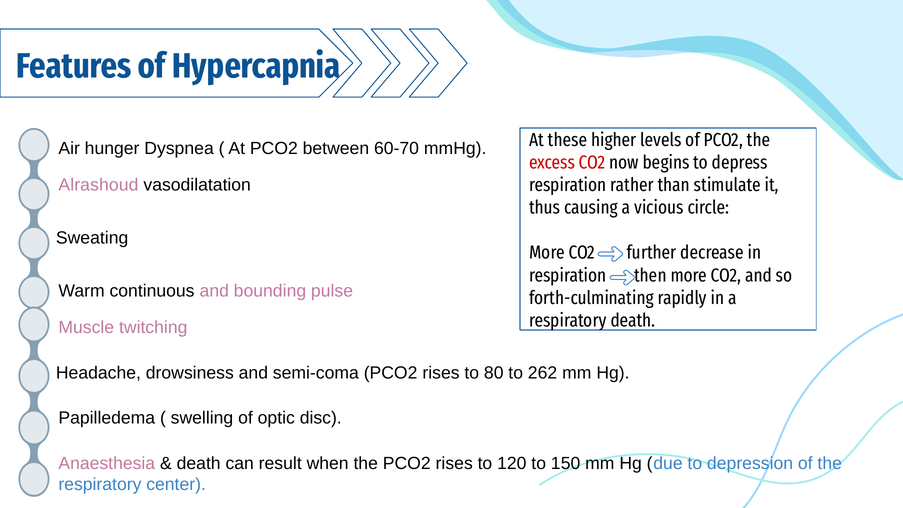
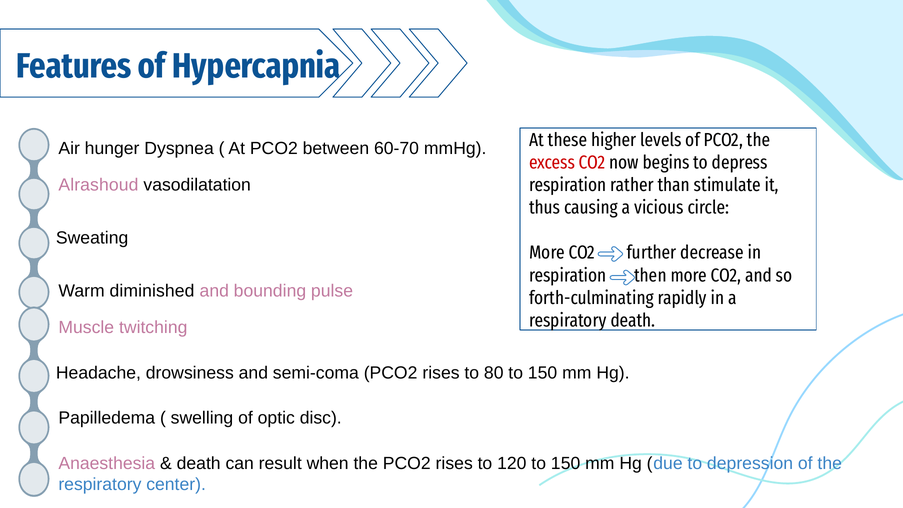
continuous: continuous -> diminished
80 to 262: 262 -> 150
